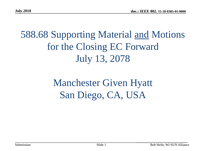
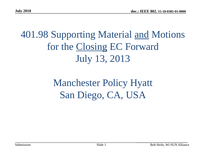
588.68: 588.68 -> 401.98
Closing underline: none -> present
2078: 2078 -> 2013
Given: Given -> Policy
